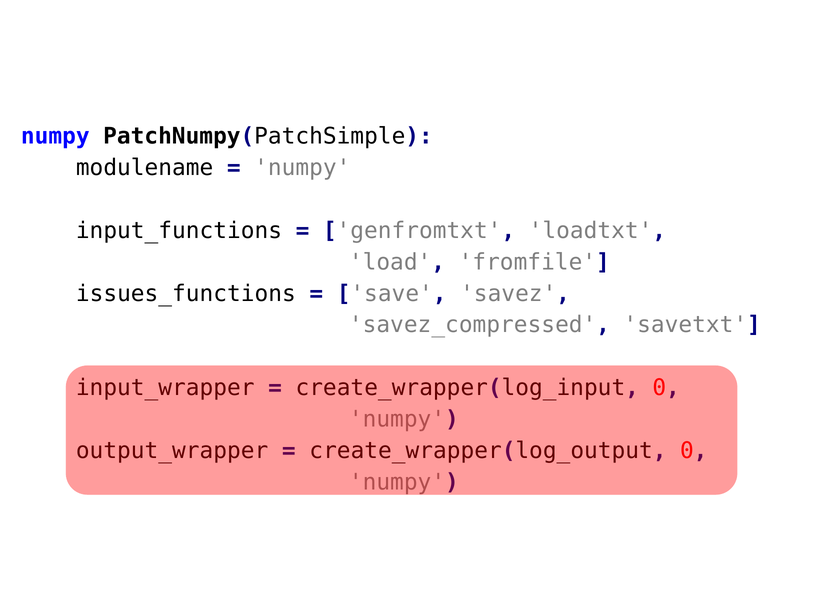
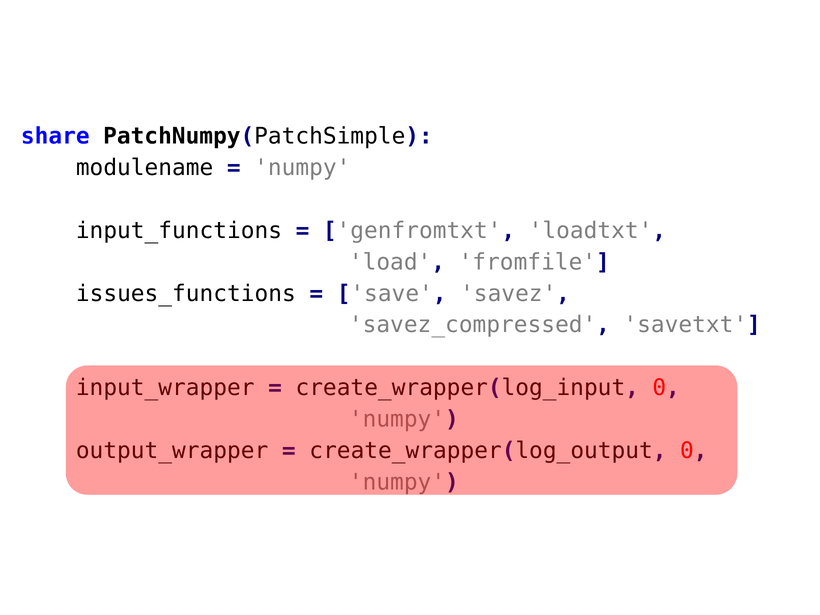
numpy at (55, 136): numpy -> share
